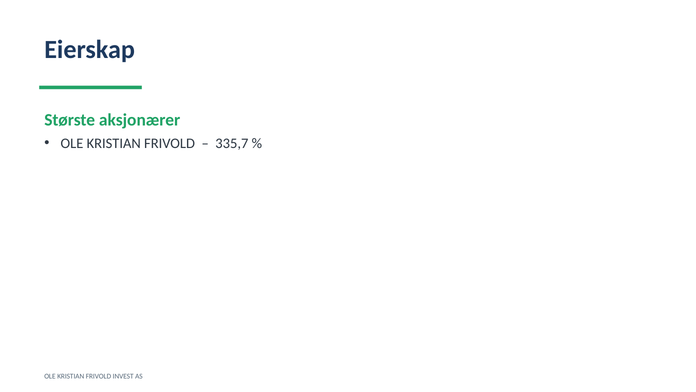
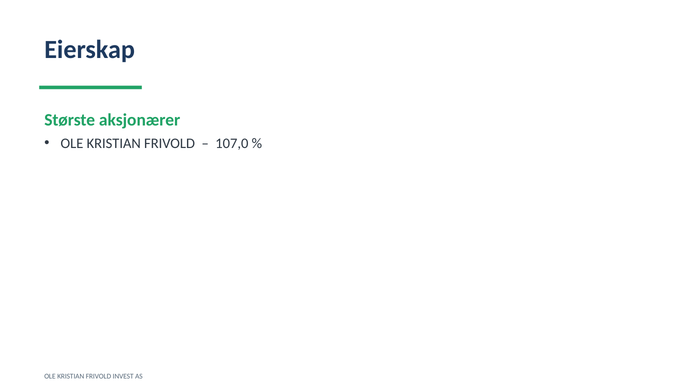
335,7: 335,7 -> 107,0
